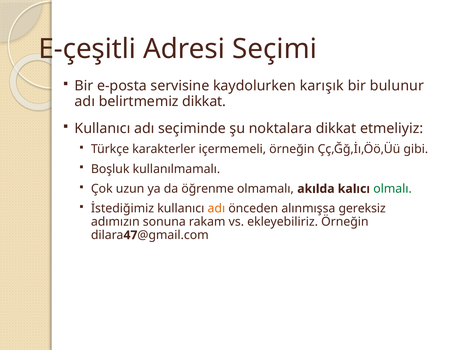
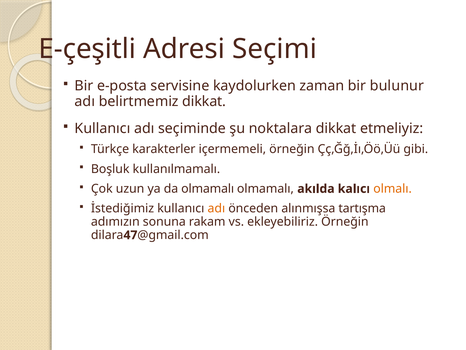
karışık: karışık -> zaman
da öğrenme: öğrenme -> olmamalı
olmalı colour: green -> orange
gereksiz: gereksiz -> tartışma
